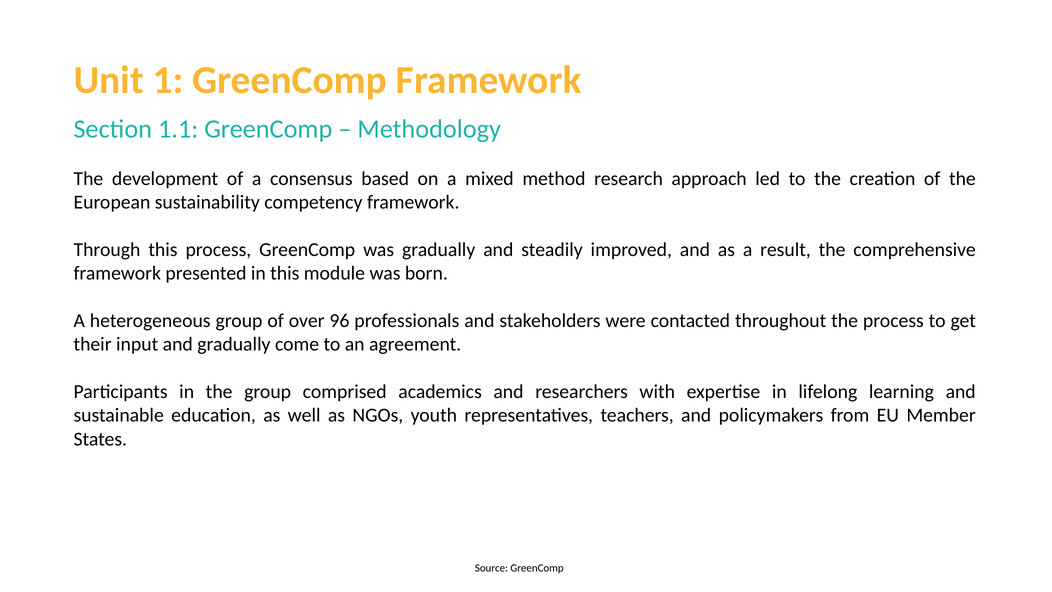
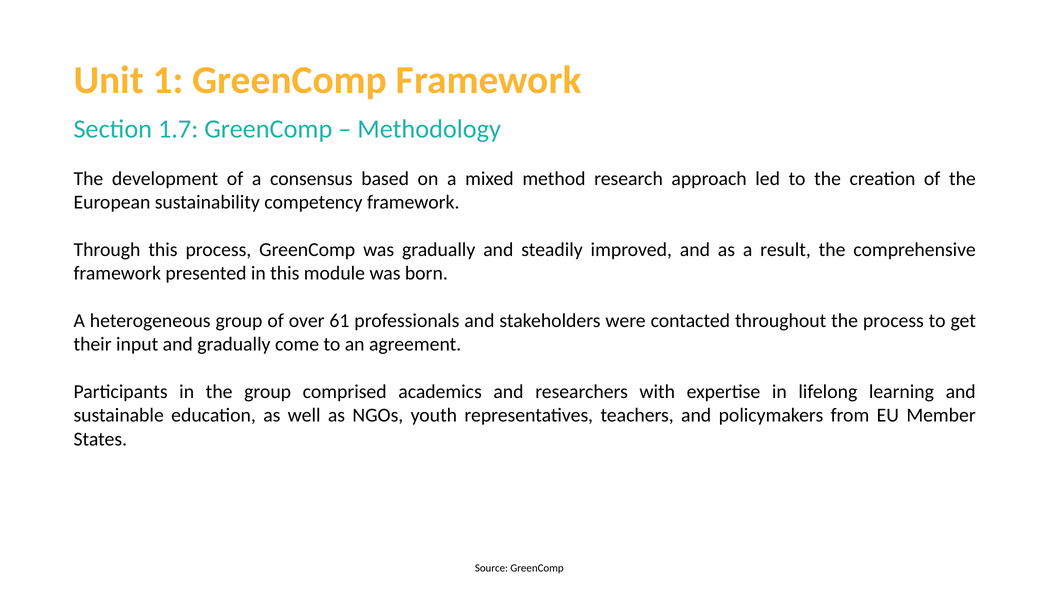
1.1: 1.1 -> 1.7
96: 96 -> 61
